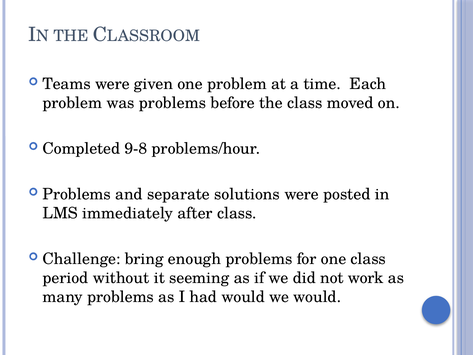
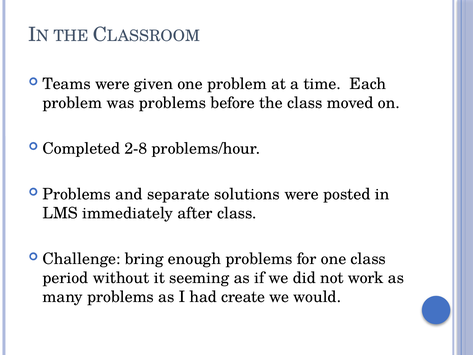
9-8: 9-8 -> 2-8
had would: would -> create
